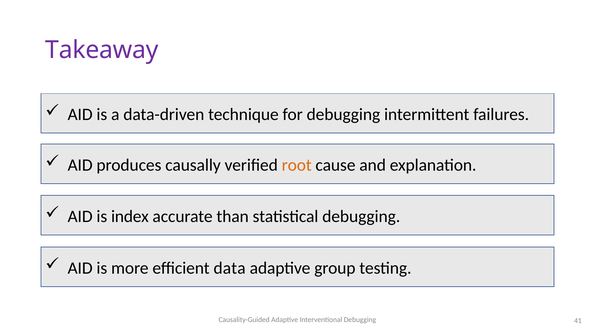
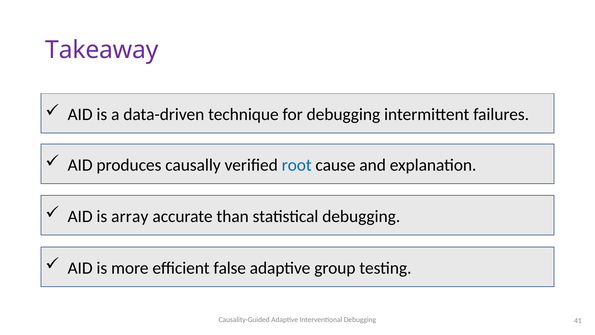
root colour: orange -> blue
index: index -> array
data: data -> false
